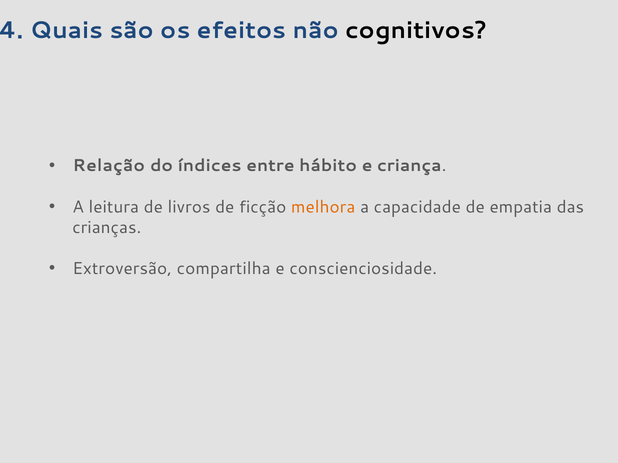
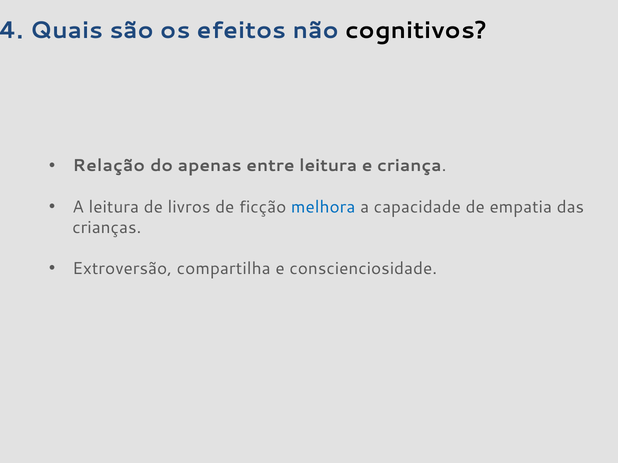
índices: índices -> apenas
entre hábito: hábito -> leitura
melhora colour: orange -> blue
